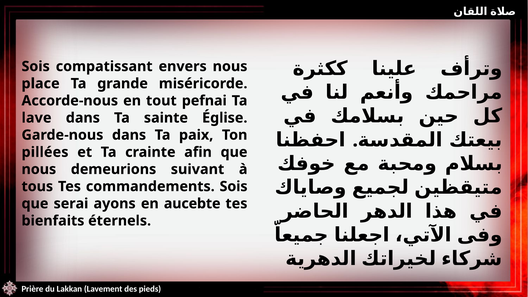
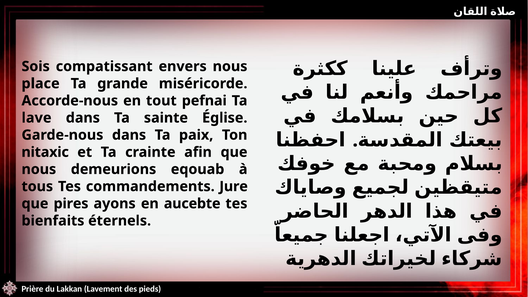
pillées: pillées -> nitaxic
suivant: suivant -> eqouab
commandements Sois: Sois -> Jure
serai: serai -> pires
